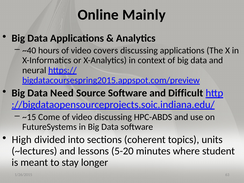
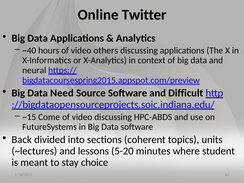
Mainly: Mainly -> Twitter
covers: covers -> others
High: High -> Back
longer: longer -> choice
